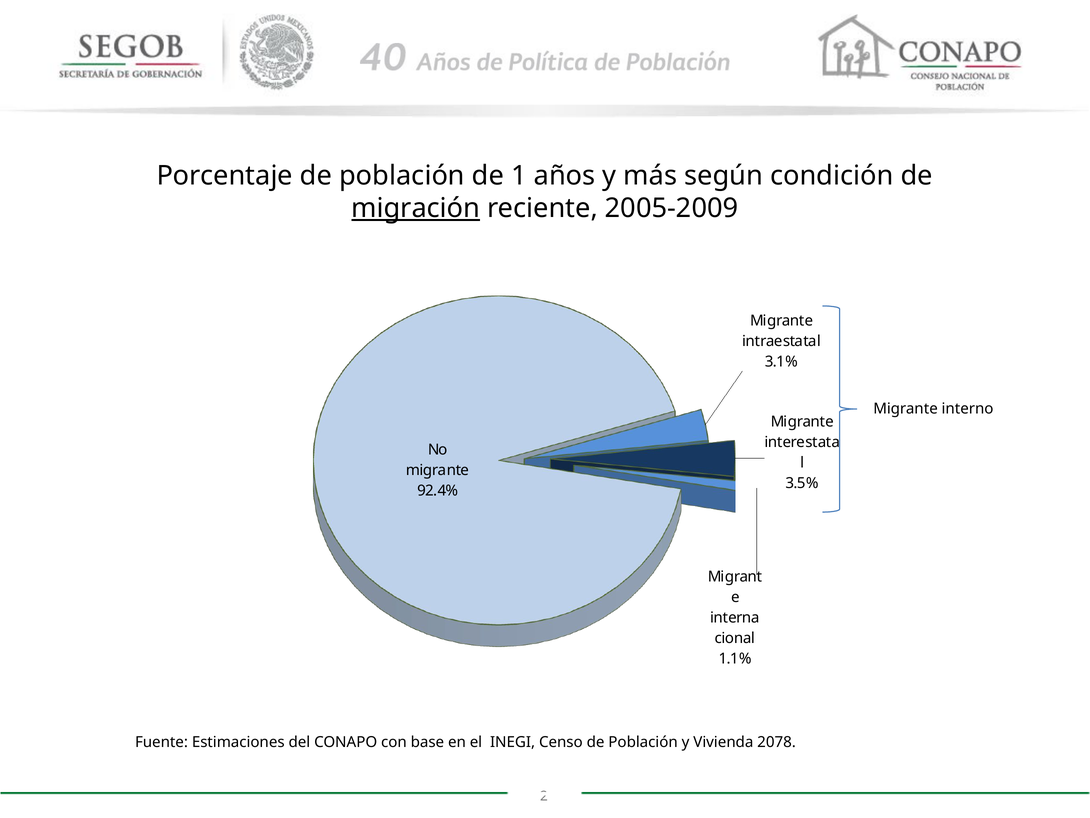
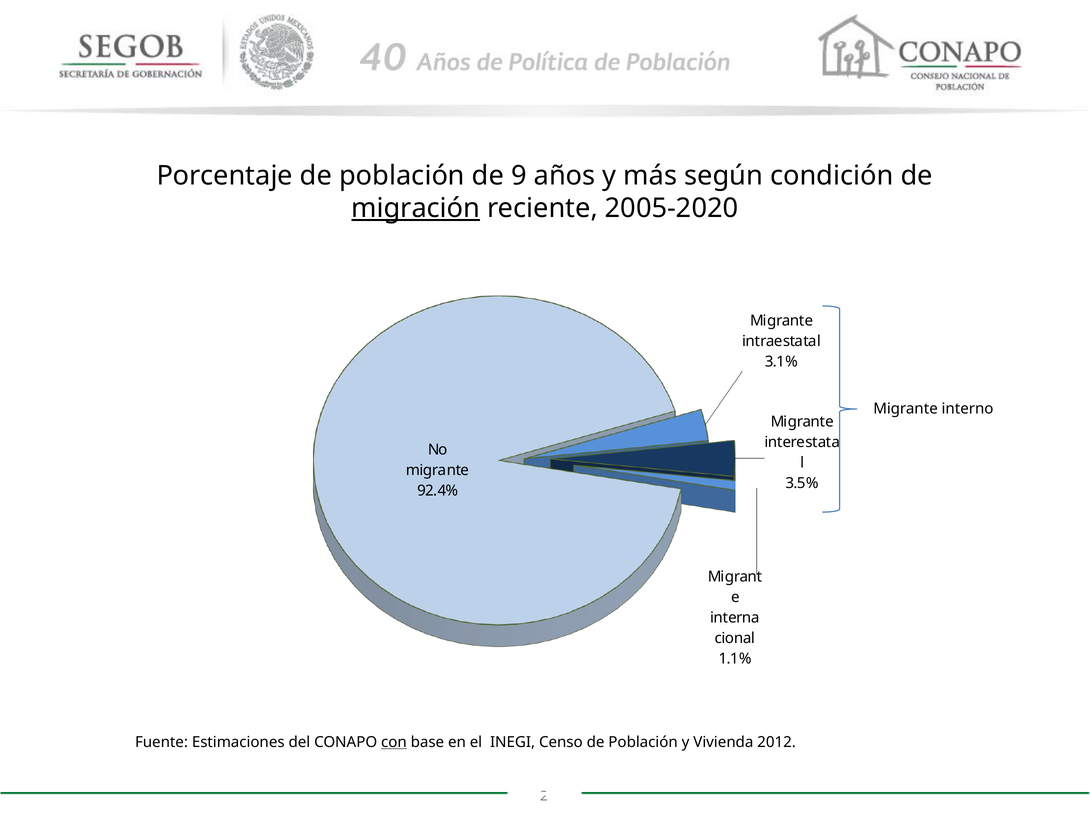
1: 1 -> 9
2005-2009: 2005-2009 -> 2005-2020
con underline: none -> present
2078: 2078 -> 2012
